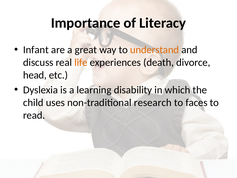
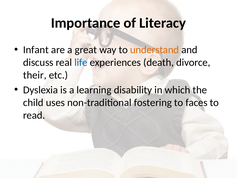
life colour: orange -> blue
head: head -> their
research: research -> fostering
